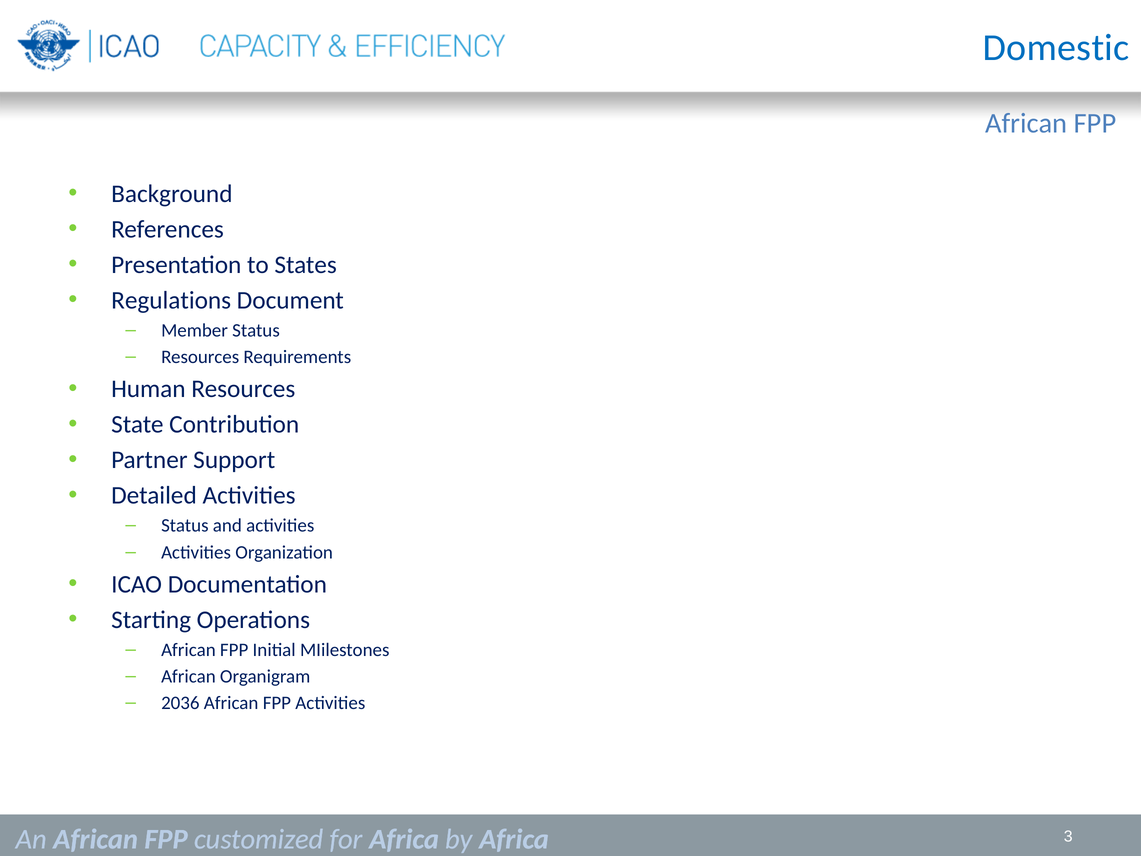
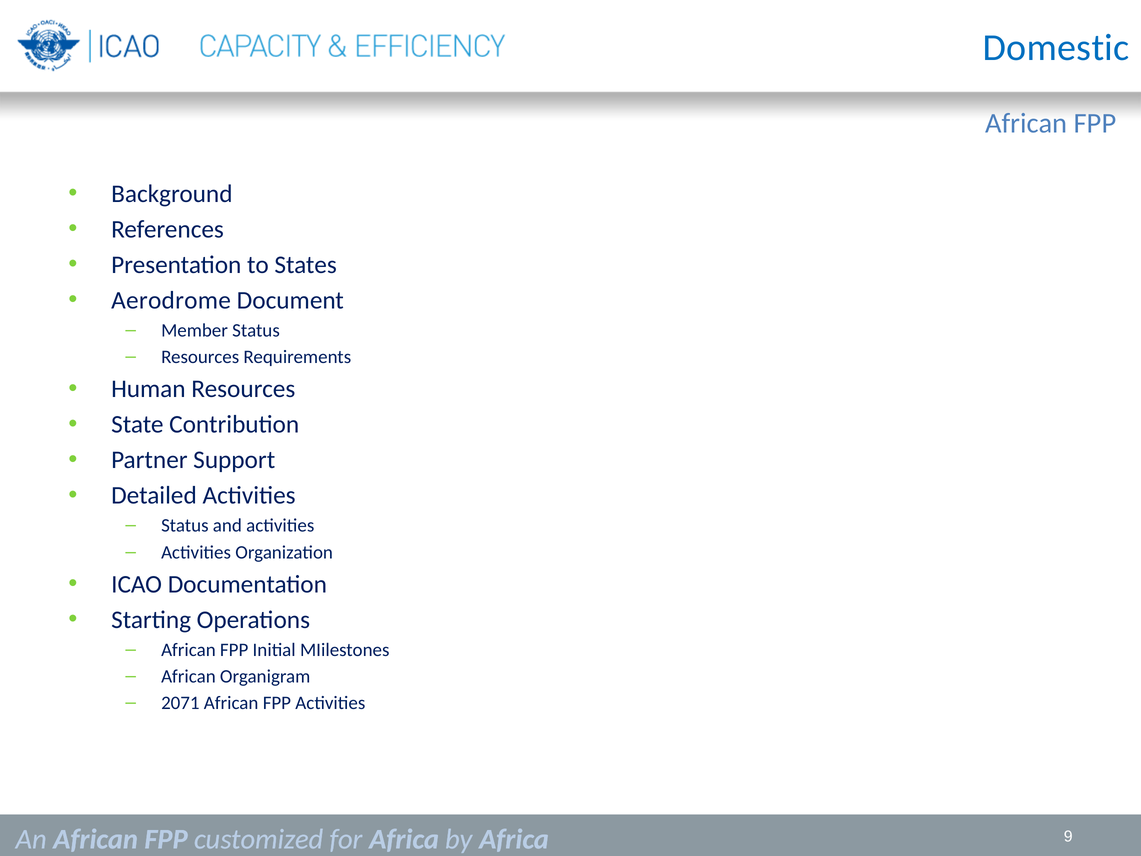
Regulations: Regulations -> Aerodrome
2036: 2036 -> 2071
3: 3 -> 9
